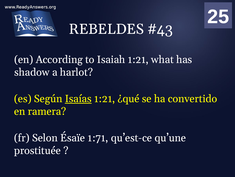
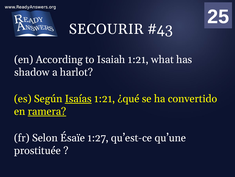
REBELDES: REBELDES -> SECOURIR
ramera underline: none -> present
1:71: 1:71 -> 1:27
